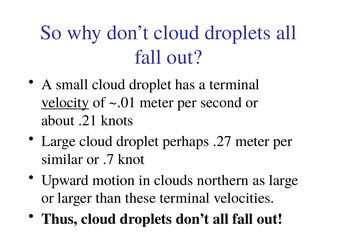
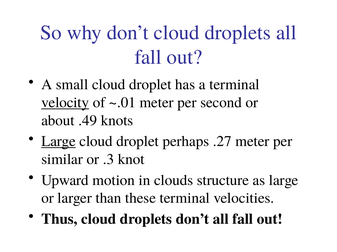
.21: .21 -> .49
Large at (59, 142) underline: none -> present
.7: .7 -> .3
northern: northern -> structure
